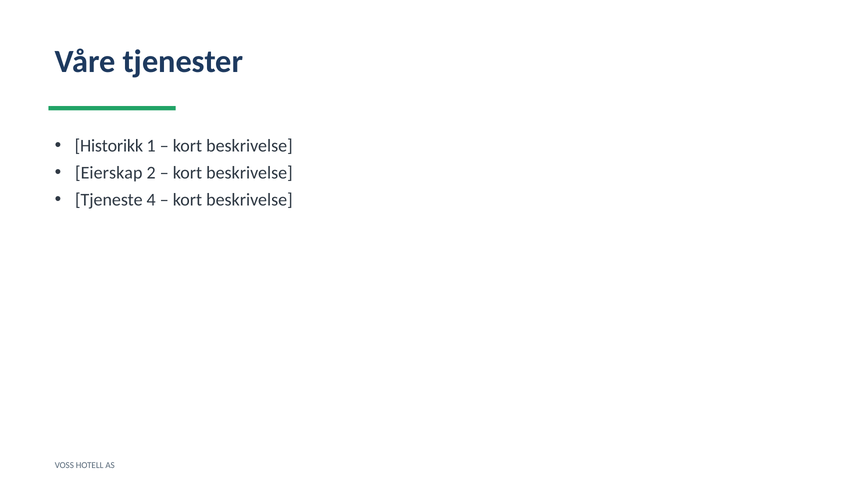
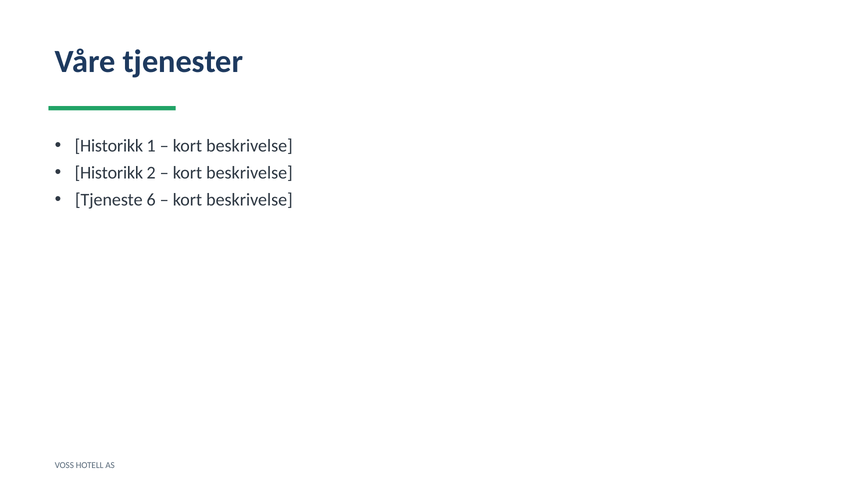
Eierskap at (109, 173): Eierskap -> Historikk
4: 4 -> 6
